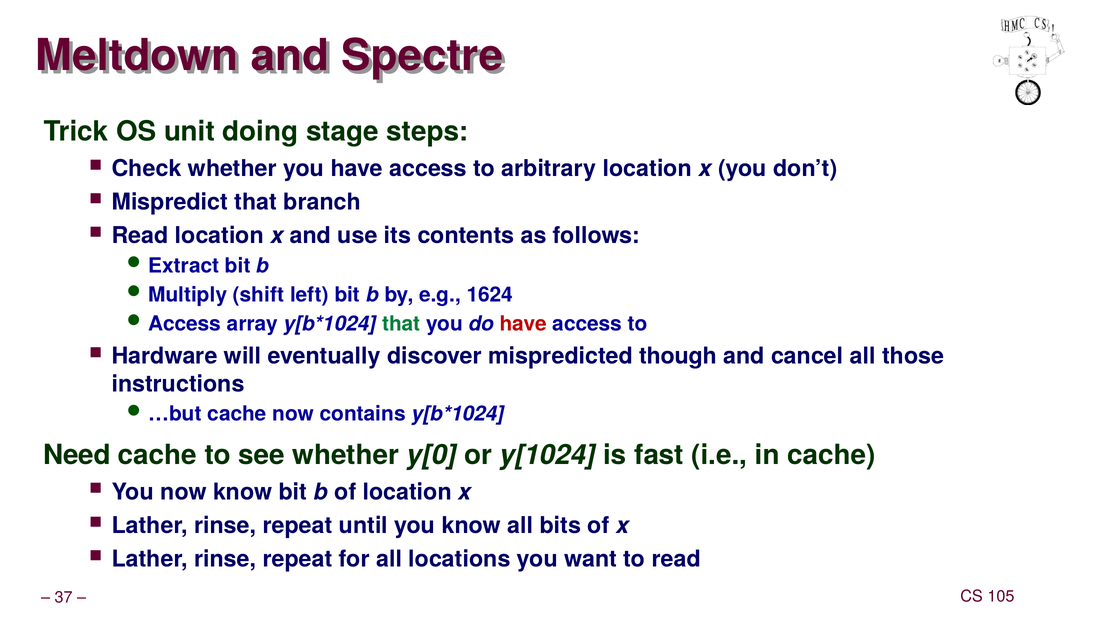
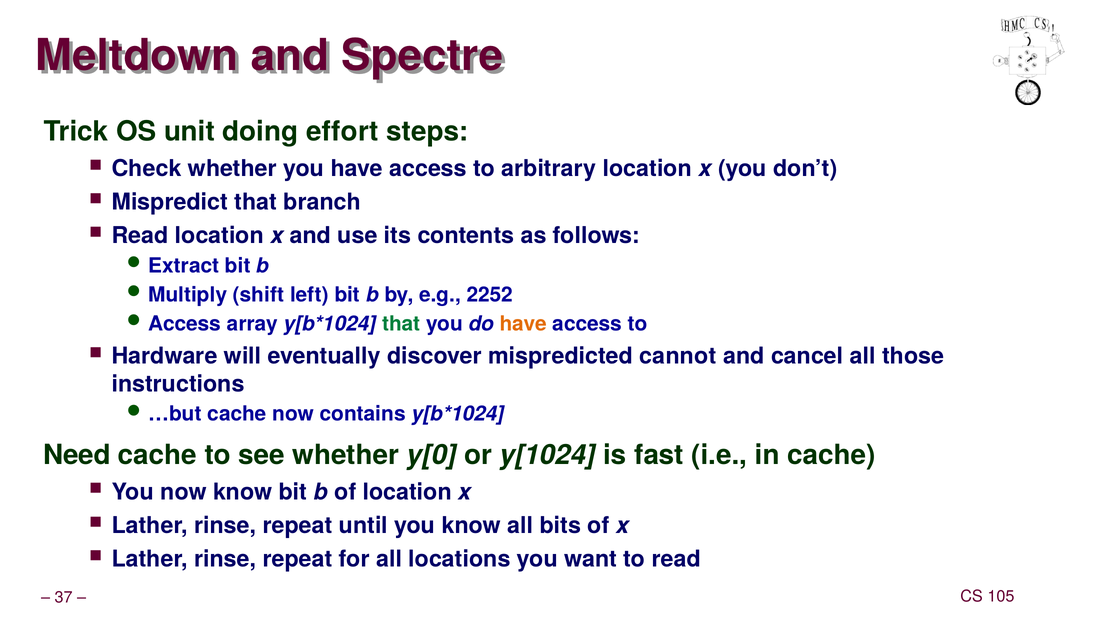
stage: stage -> effort
1624: 1624 -> 2252
have at (523, 324) colour: red -> orange
though: though -> cannot
